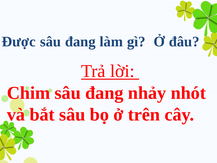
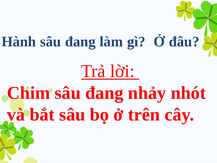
Được: Được -> Hành
